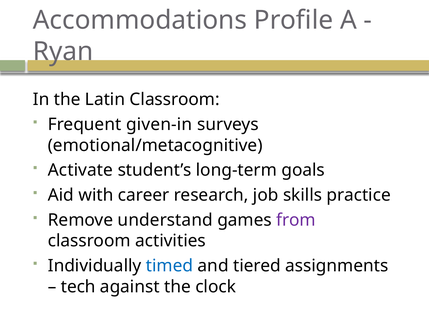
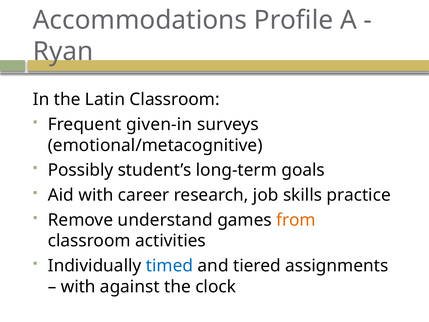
Activate: Activate -> Possibly
from colour: purple -> orange
tech at (78, 286): tech -> with
